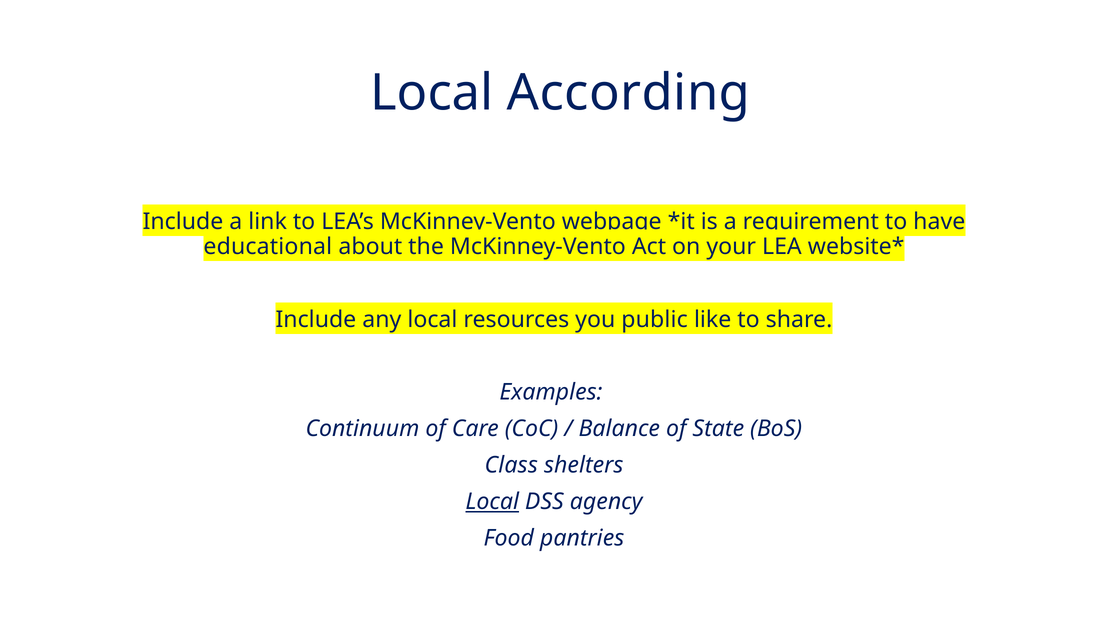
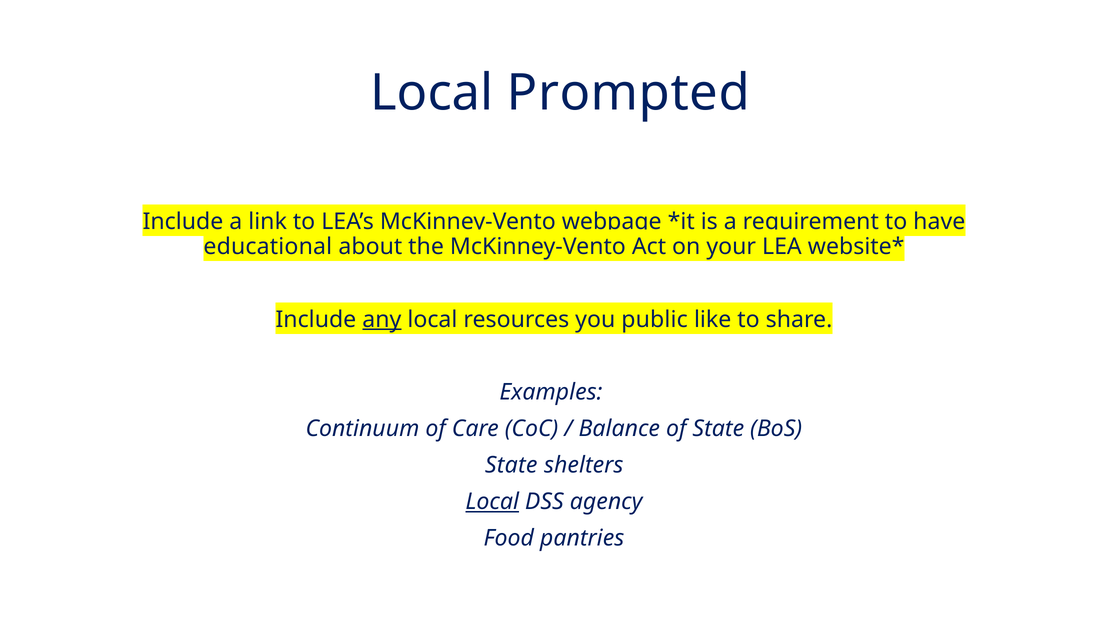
According: According -> Prompted
any underline: none -> present
Class at (511, 465): Class -> State
